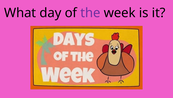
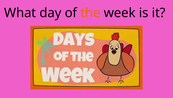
the colour: purple -> orange
